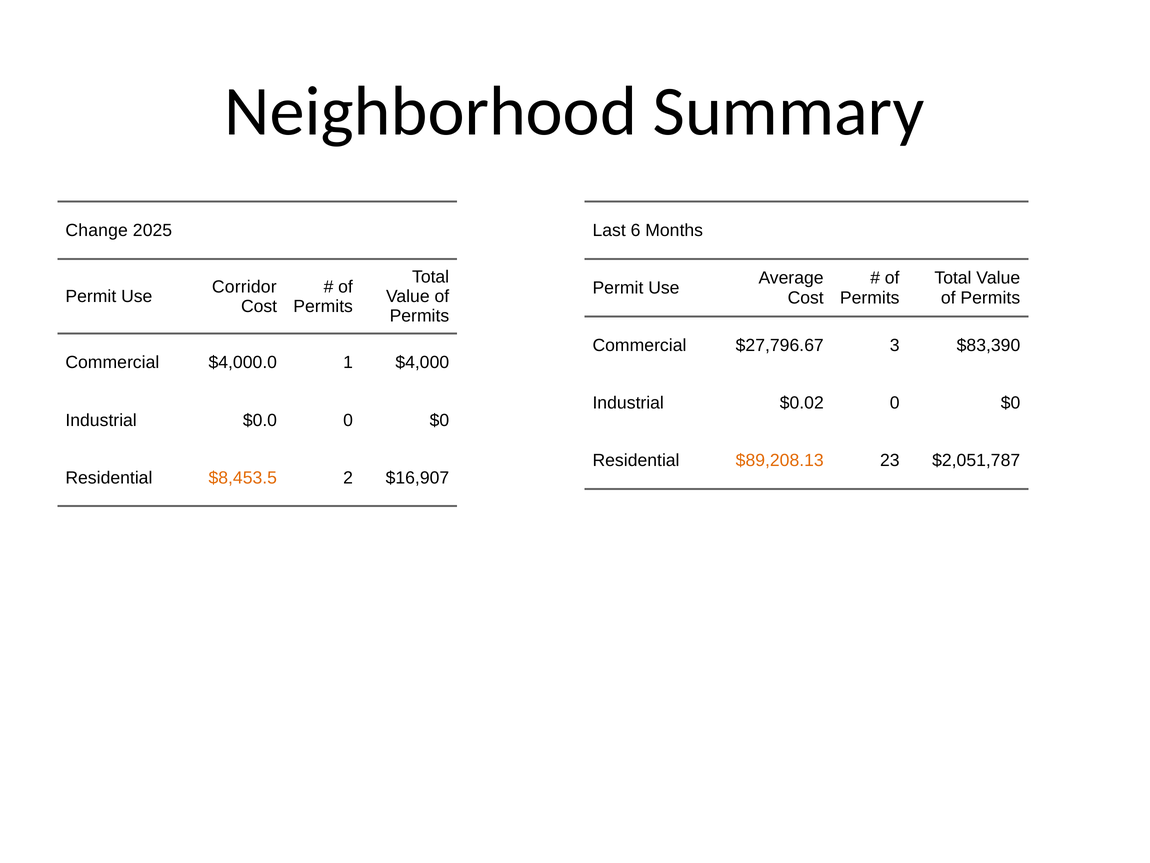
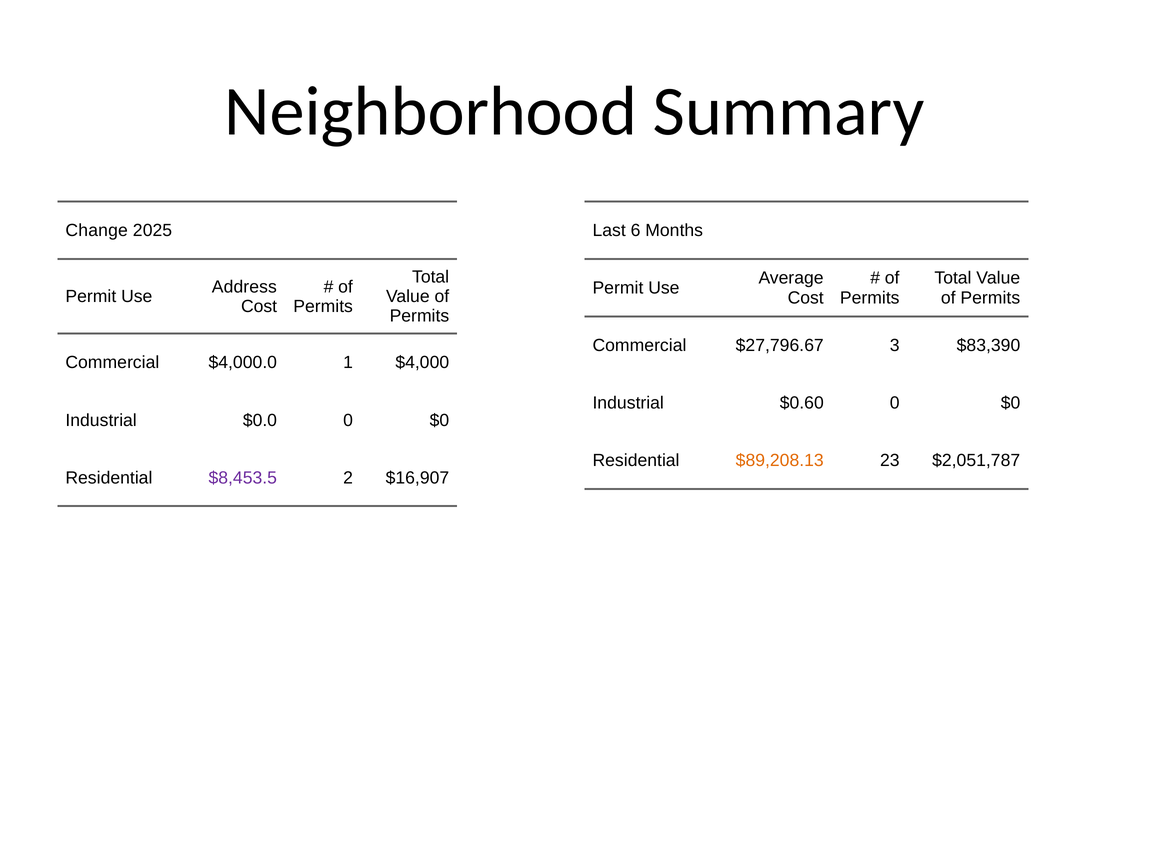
Corridor: Corridor -> Address
$0.02: $0.02 -> $0.60
$8,453.5 colour: orange -> purple
